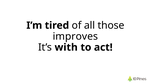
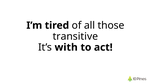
improves: improves -> transitive
